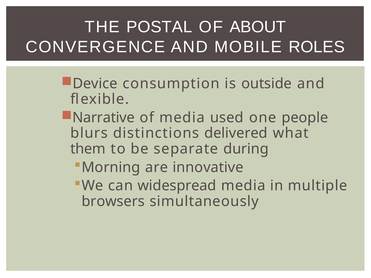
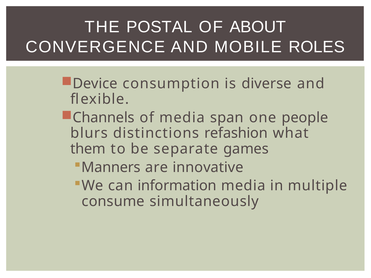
outside: outside -> diverse
Narrative: Narrative -> Channels
used: used -> span
delivered: delivered -> refashion
during: during -> games
Morning: Morning -> Manners
widespread: widespread -> information
browsers: browsers -> consume
